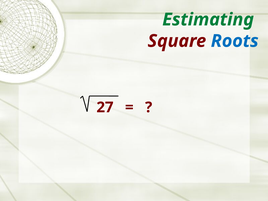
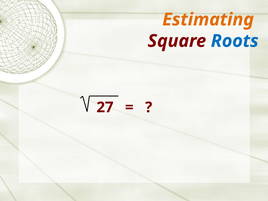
Estimating colour: green -> orange
